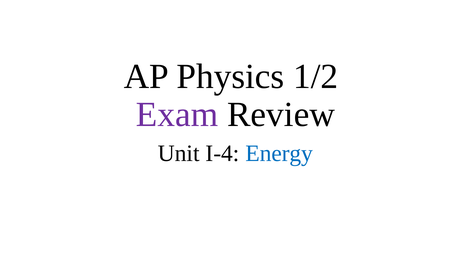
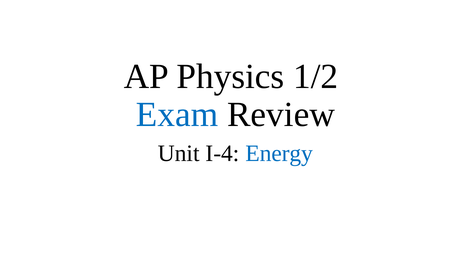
Exam colour: purple -> blue
